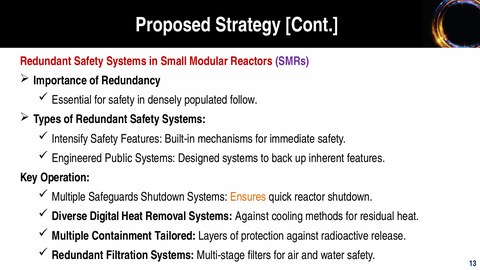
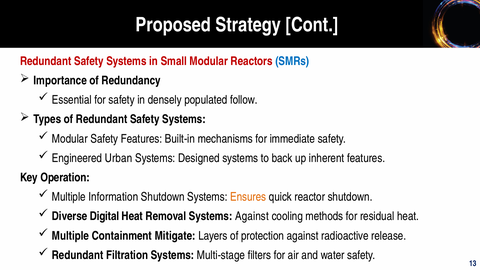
SMRs colour: purple -> blue
Intensify at (70, 139): Intensify -> Modular
Public: Public -> Urban
Safeguards: Safeguards -> Information
Tailored: Tailored -> Mitigate
